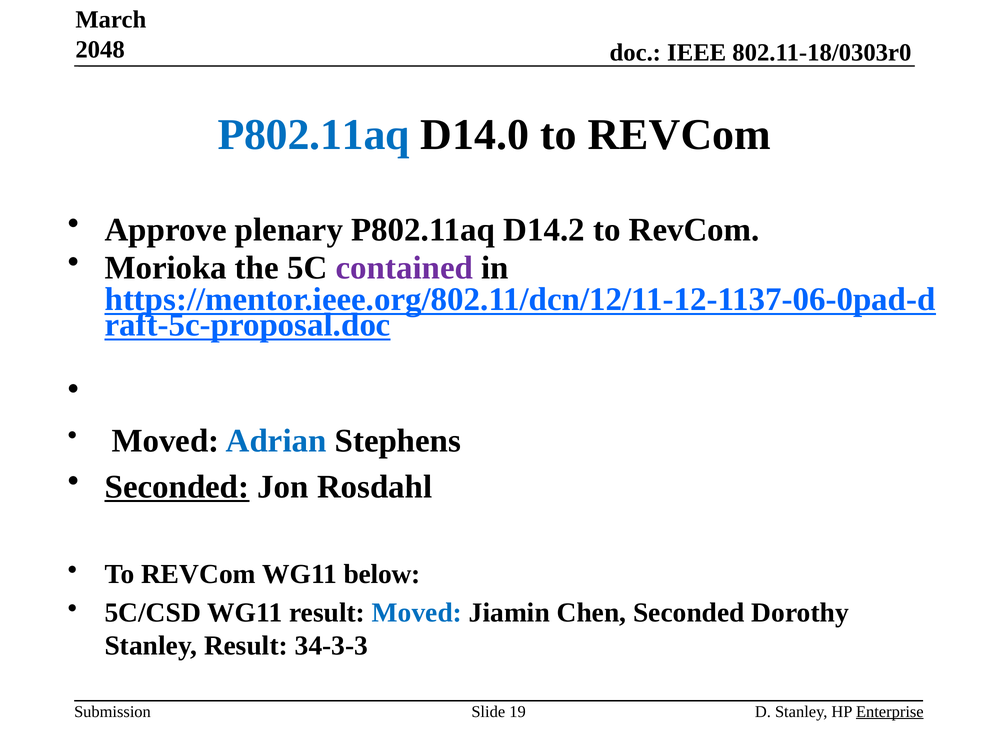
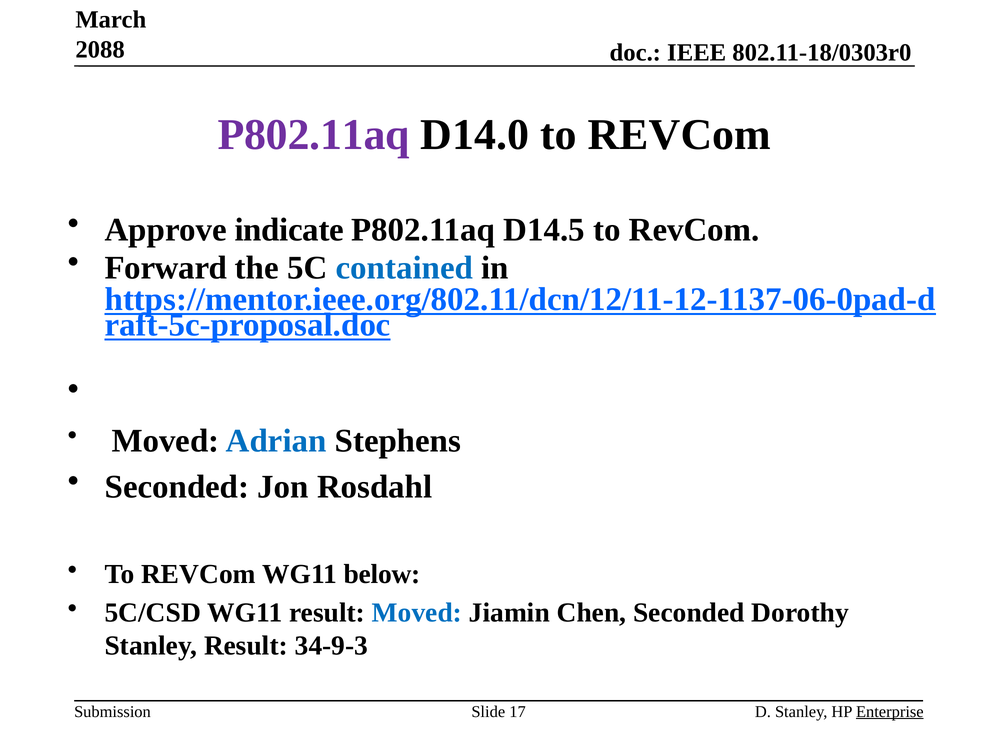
2048: 2048 -> 2088
P802.11aq at (314, 135) colour: blue -> purple
plenary: plenary -> indicate
D14.2: D14.2 -> D14.5
Morioka: Morioka -> Forward
contained colour: purple -> blue
Seconded at (177, 487) underline: present -> none
34-3-3: 34-3-3 -> 34-9-3
19: 19 -> 17
